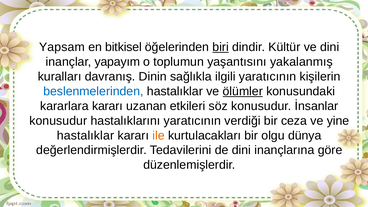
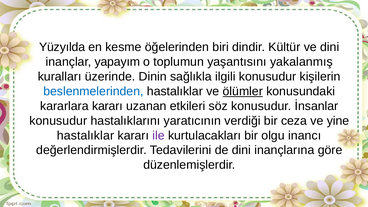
Yapsam: Yapsam -> Yüzyılda
bitkisel: bitkisel -> kesme
biri underline: present -> none
davranış: davranış -> üzerinde
ilgili yaratıcının: yaratıcının -> konusudur
ile colour: orange -> purple
dünya: dünya -> inancı
